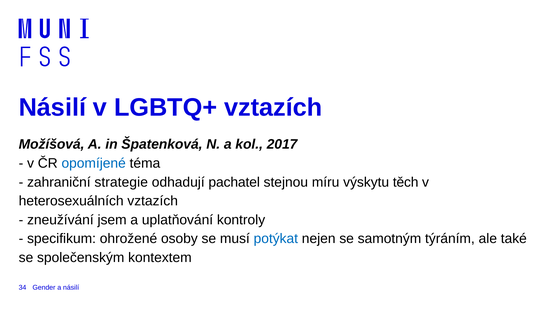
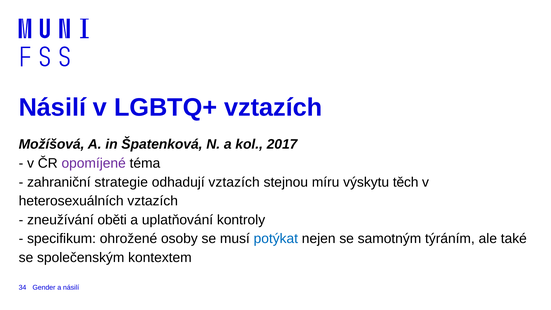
opomíjené colour: blue -> purple
odhadují pachatel: pachatel -> vztazích
jsem: jsem -> oběti
